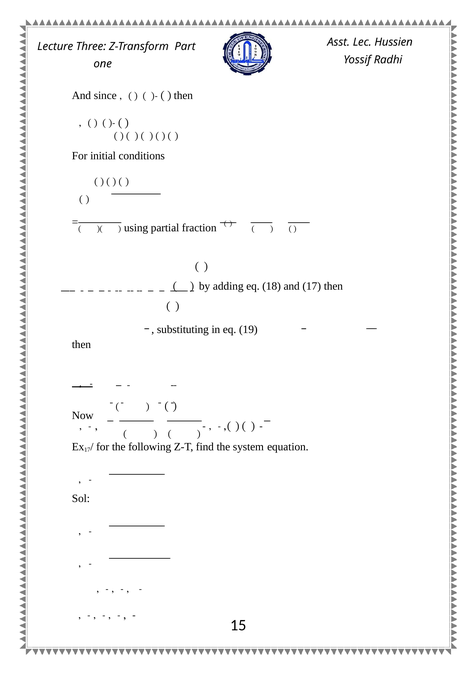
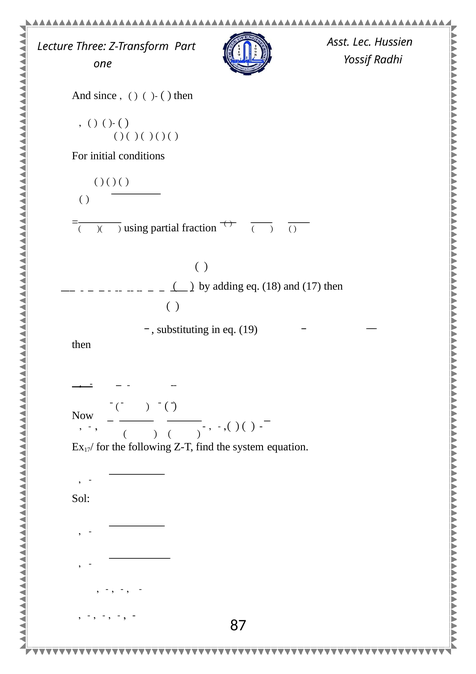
15: 15 -> 87
